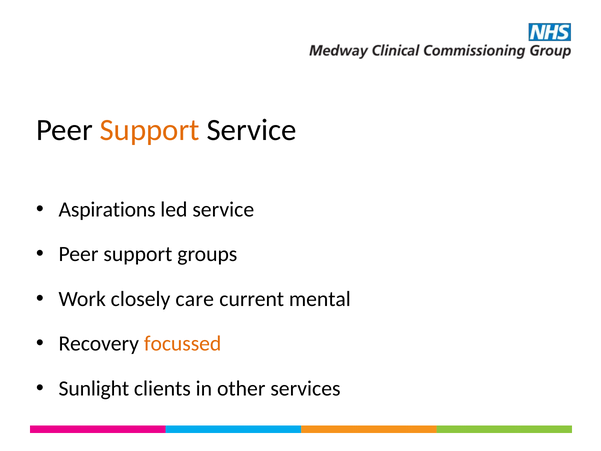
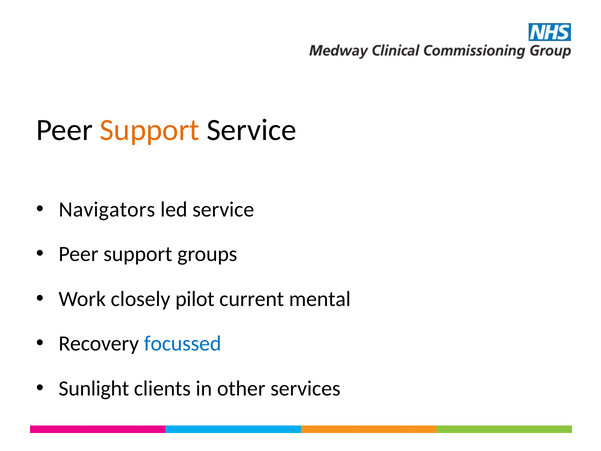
Aspirations: Aspirations -> Navigators
care: care -> pilot
focussed colour: orange -> blue
